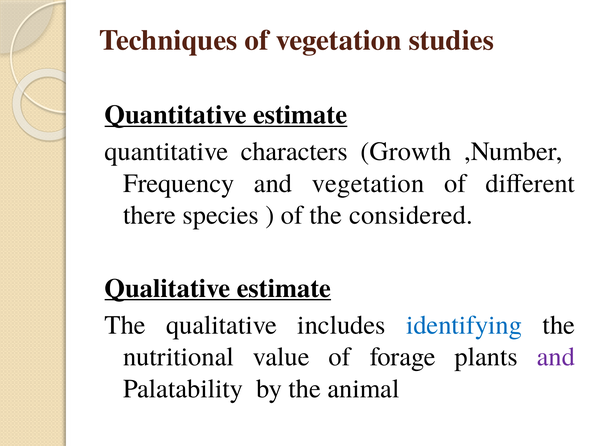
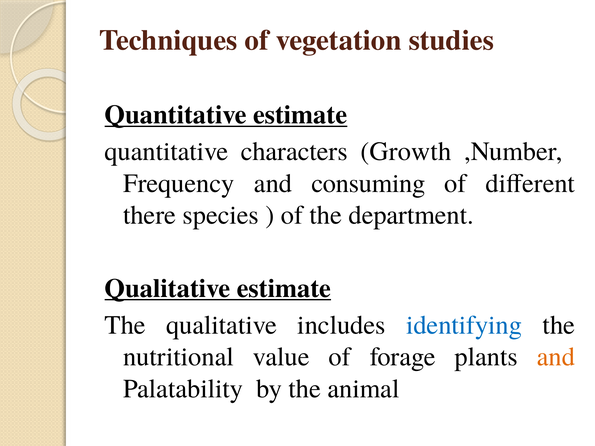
and vegetation: vegetation -> consuming
considered: considered -> department
and at (556, 357) colour: purple -> orange
